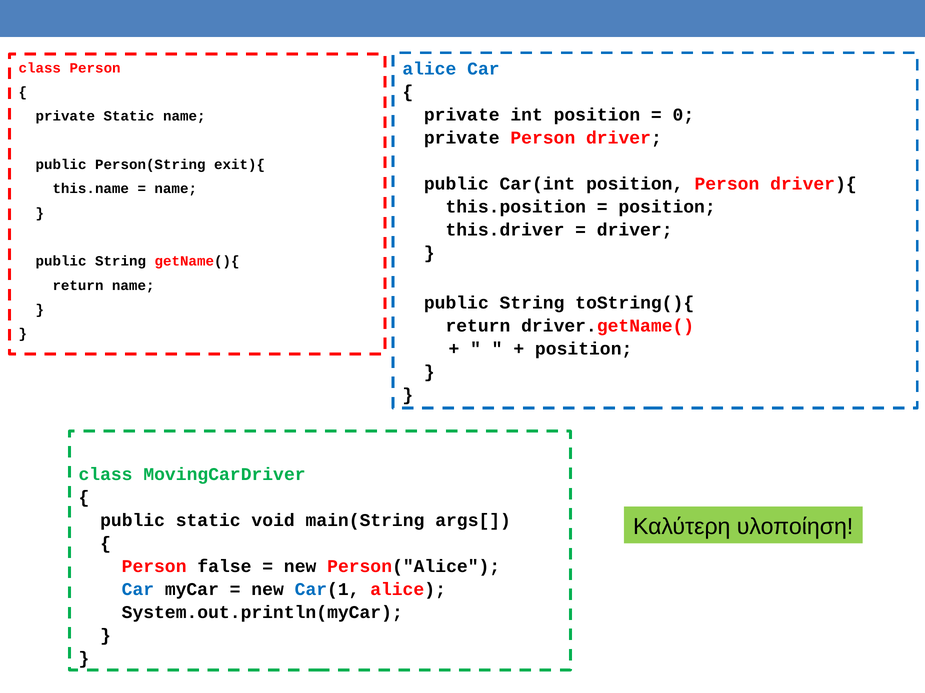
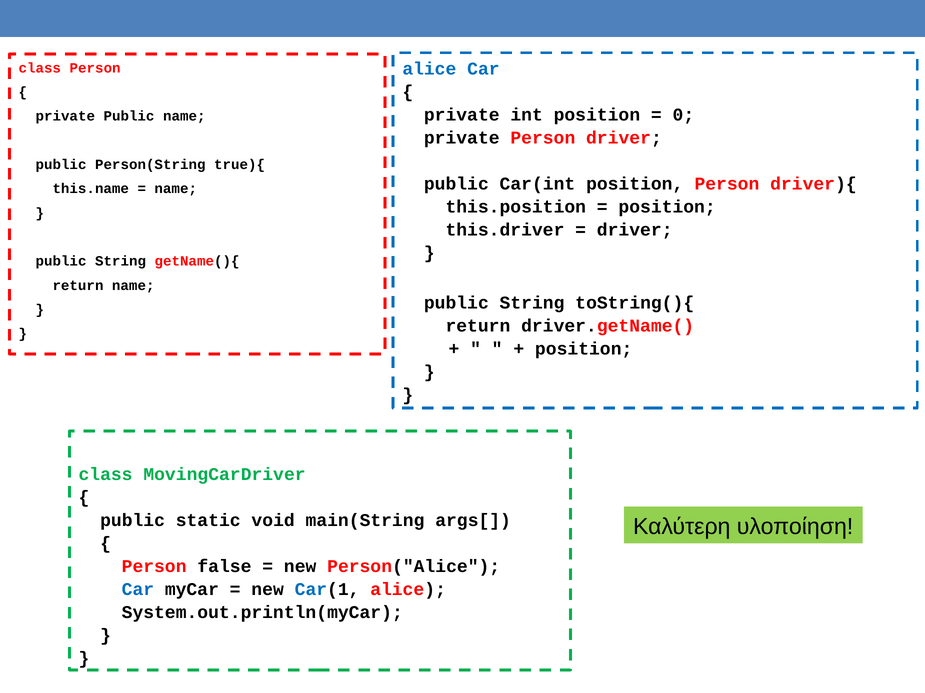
private Static: Static -> Public
exit){: exit){ -> true){
